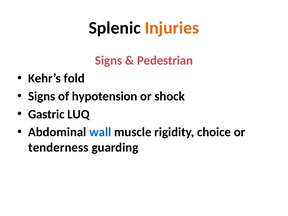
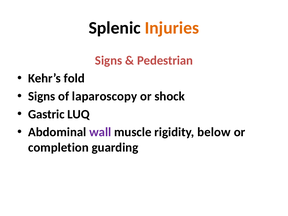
hypotension: hypotension -> laparoscopy
wall colour: blue -> purple
choice: choice -> below
tenderness: tenderness -> completion
